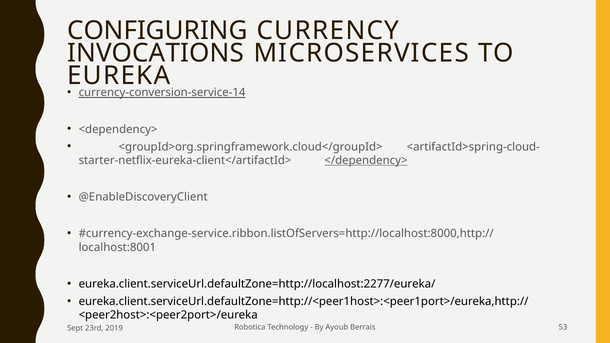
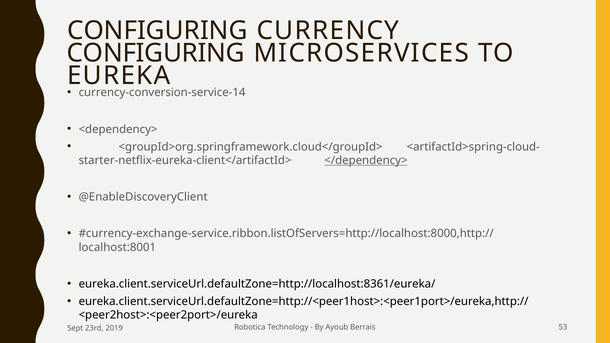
INVOCATIONS at (156, 53): INVOCATIONS -> CONFIGURING
currency-conversion-service-14 underline: present -> none
eureka.client.serviceUrl.defaultZone=http://localhost:2277/eureka/: eureka.client.serviceUrl.defaultZone=http://localhost:2277/eureka/ -> eureka.client.serviceUrl.defaultZone=http://localhost:8361/eureka/
